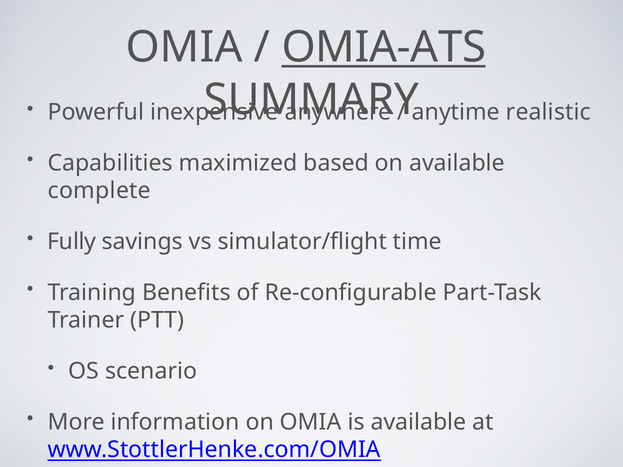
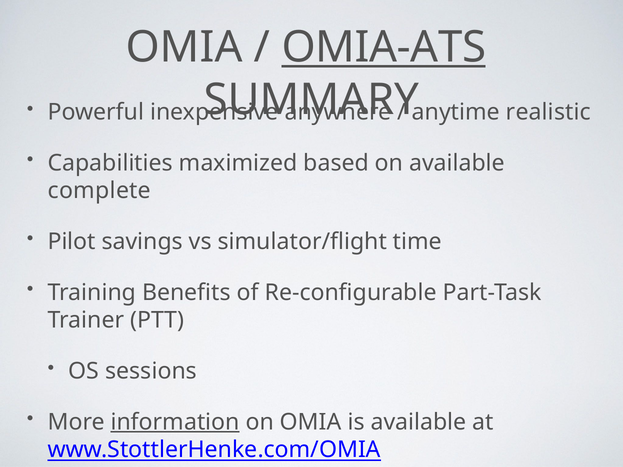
Fully: Fully -> Pilot
scenario: scenario -> sessions
information underline: none -> present
